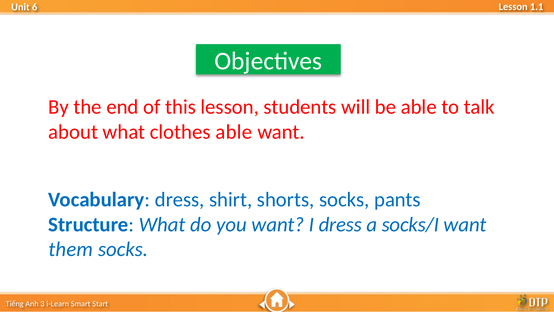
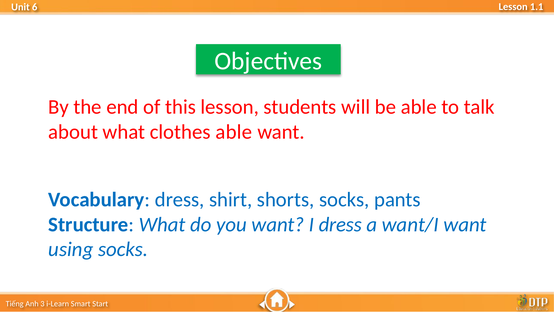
socks/I: socks/I -> want/I
them: them -> using
